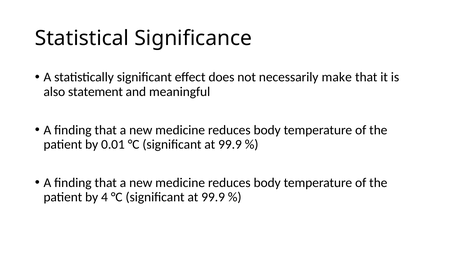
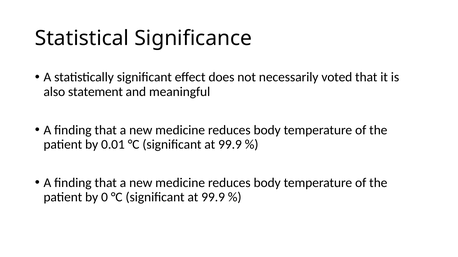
make: make -> voted
4: 4 -> 0
